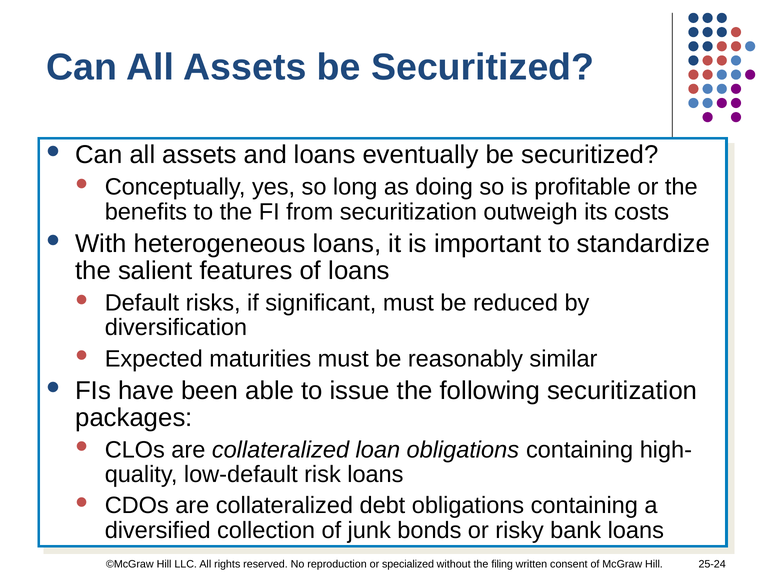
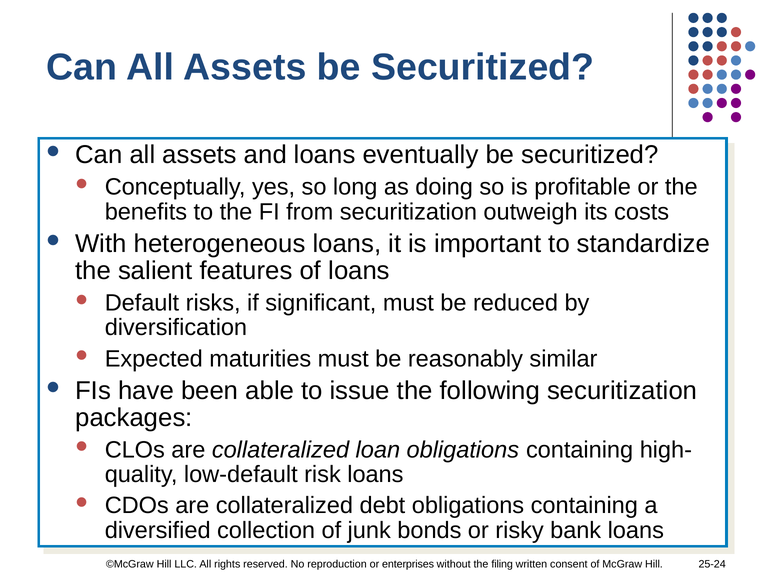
specialized: specialized -> enterprises
